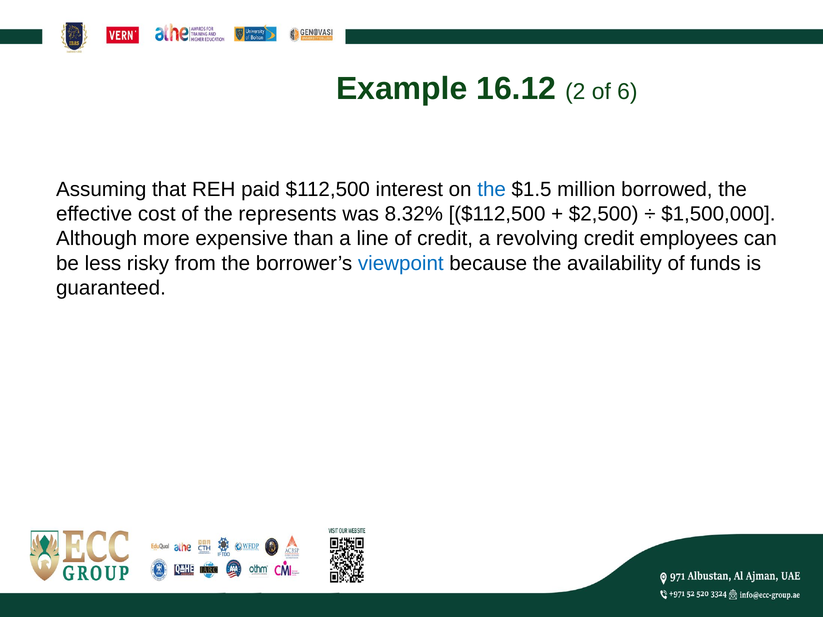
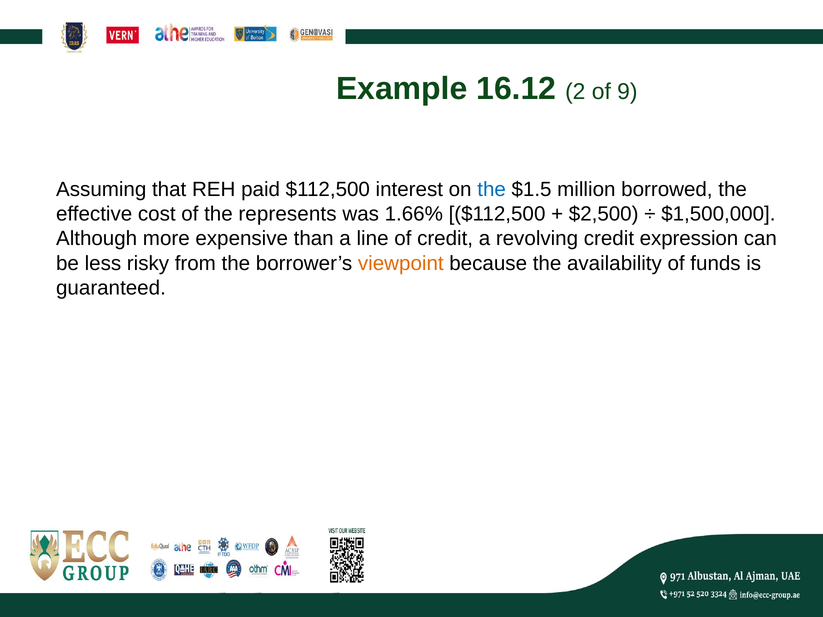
6: 6 -> 9
8.32%: 8.32% -> 1.66%
employees: employees -> expression
viewpoint colour: blue -> orange
